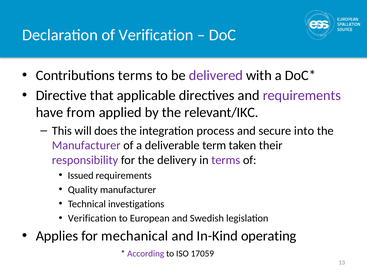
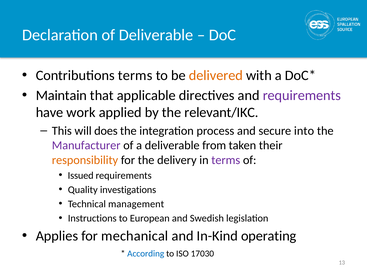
of Verification: Verification -> Deliverable
delivered colour: purple -> orange
Directive: Directive -> Maintain
from: from -> work
term: term -> from
responsibility colour: purple -> orange
Quality manufacturer: manufacturer -> investigations
investigations: investigations -> management
Verification at (92, 218): Verification -> Instructions
According colour: purple -> blue
17059: 17059 -> 17030
